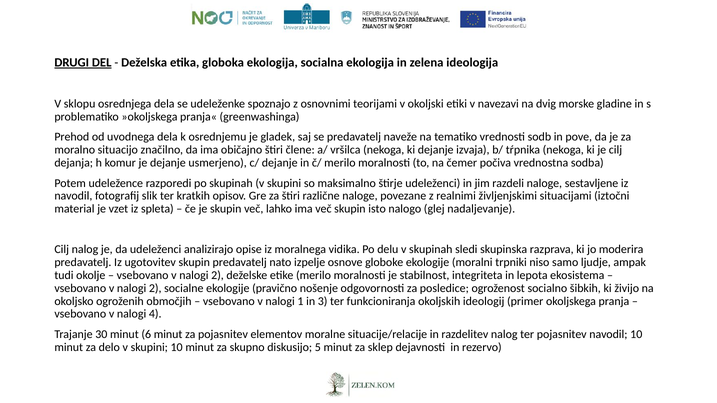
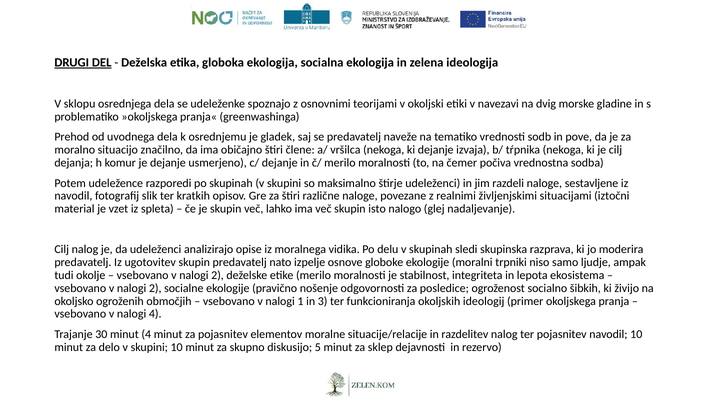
minut 6: 6 -> 4
